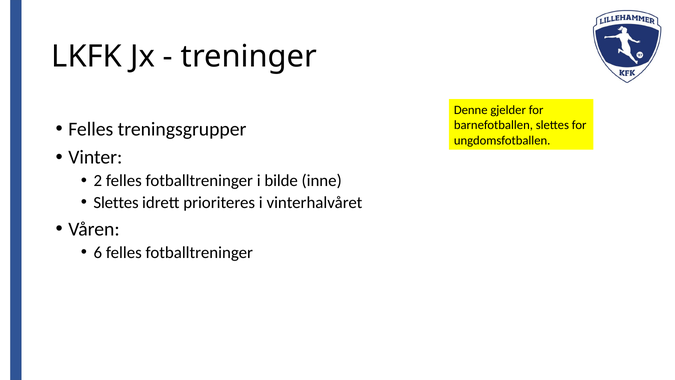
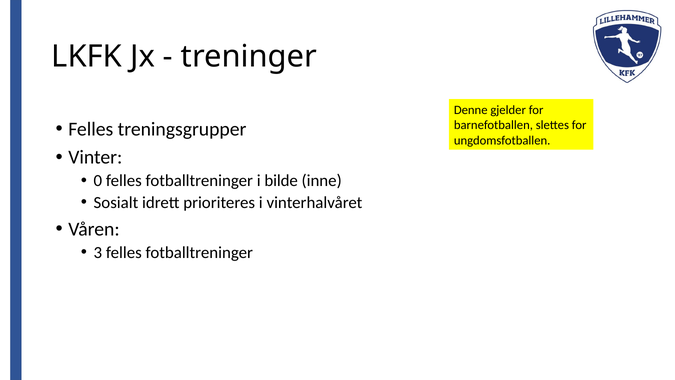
2: 2 -> 0
Slettes at (116, 202): Slettes -> Sosialt
6: 6 -> 3
